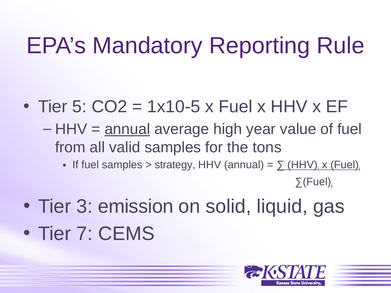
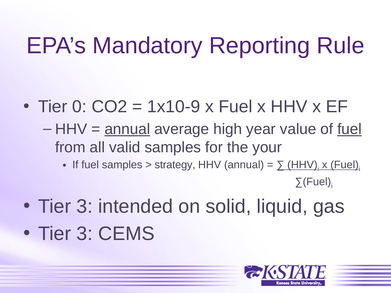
5: 5 -> 0
1x10-5: 1x10-5 -> 1x10-9
fuel at (349, 129) underline: none -> present
tons: tons -> your
emission: emission -> intended
7 at (85, 234): 7 -> 3
